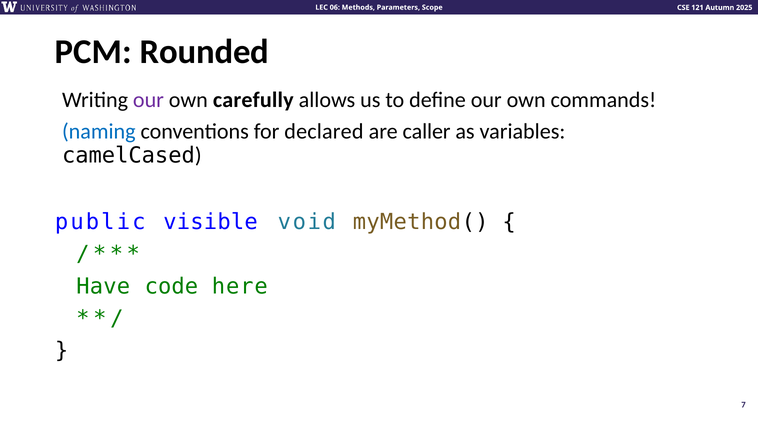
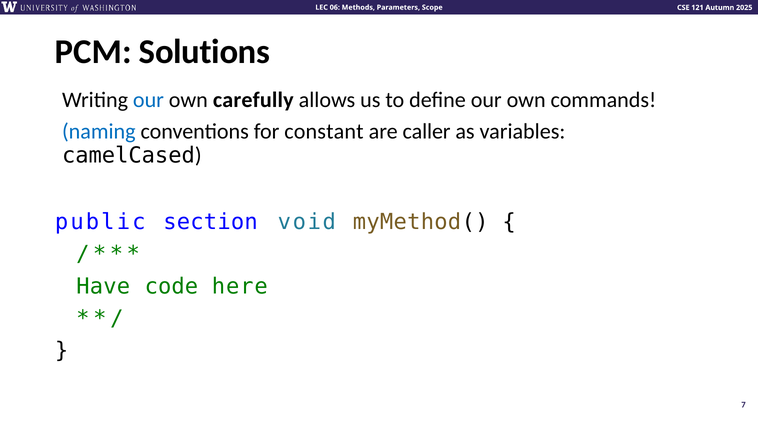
Rounded: Rounded -> Solutions
our at (148, 100) colour: purple -> blue
declared: declared -> constant
visible: visible -> section
